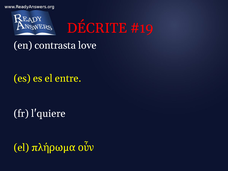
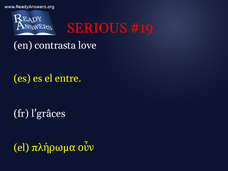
DÉCRITE: DÉCRITE -> SERIOUS
l'quiere: l'quiere -> l'grâces
